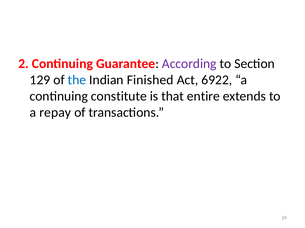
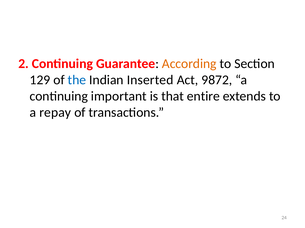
According colour: purple -> orange
Finished: Finished -> Inserted
6922: 6922 -> 9872
constitute: constitute -> important
